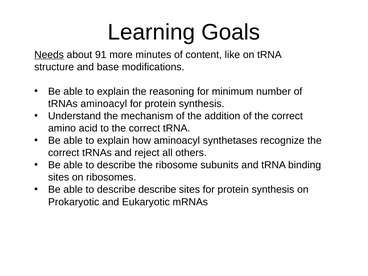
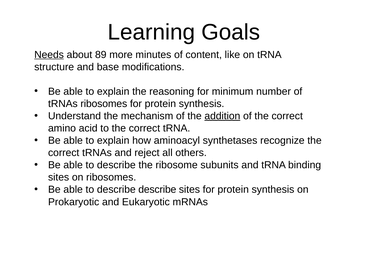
91: 91 -> 89
tRNAs aminoacyl: aminoacyl -> ribosomes
addition underline: none -> present
